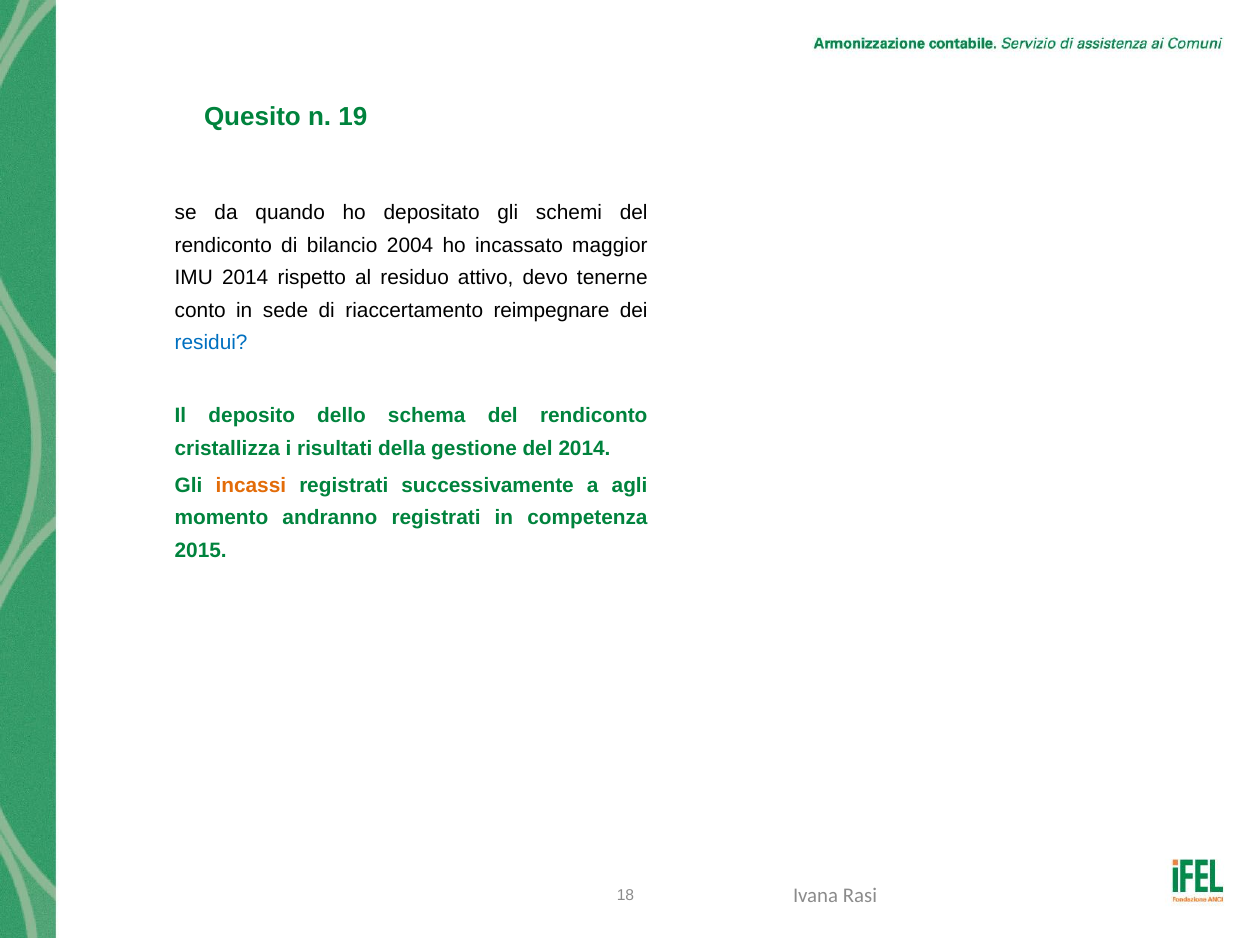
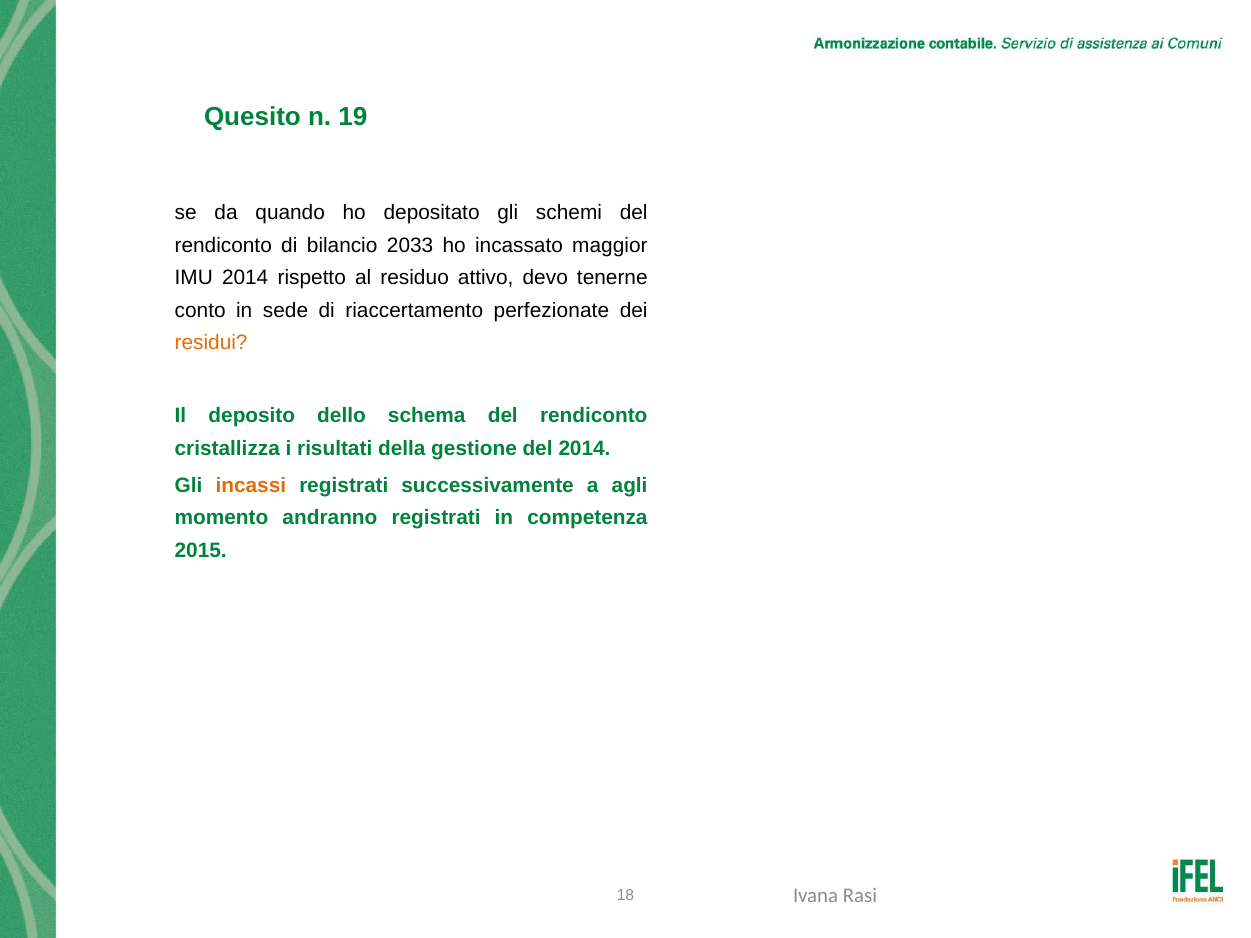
2004: 2004 -> 2033
reimpegnare: reimpegnare -> perfezionate
residui colour: blue -> orange
